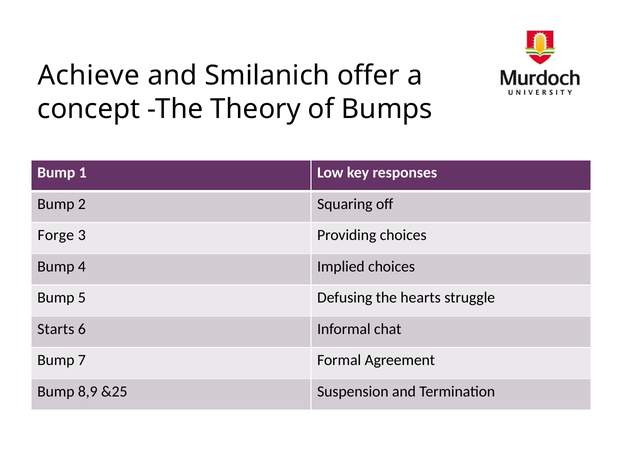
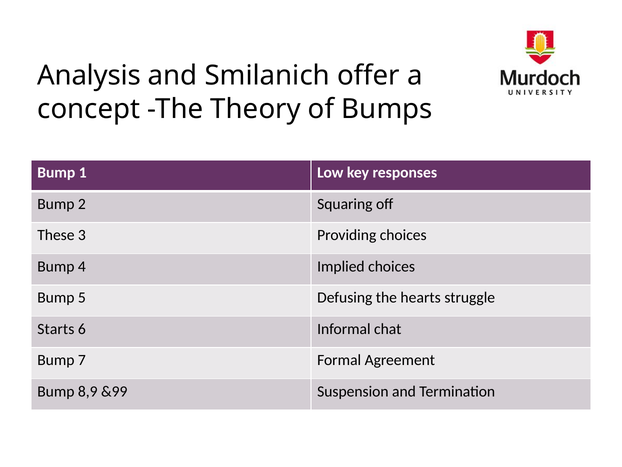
Achieve: Achieve -> Analysis
Forge: Forge -> These
&25: &25 -> &99
